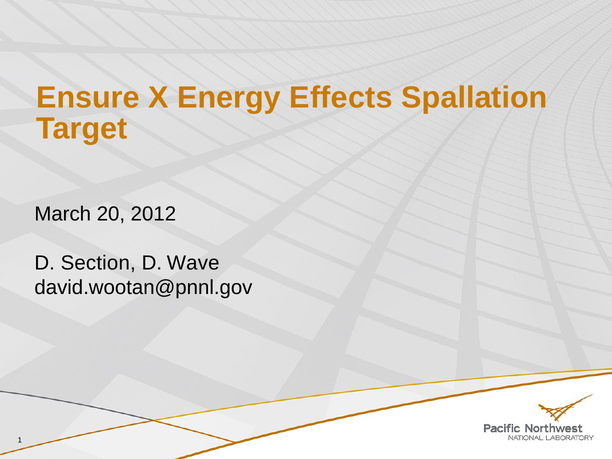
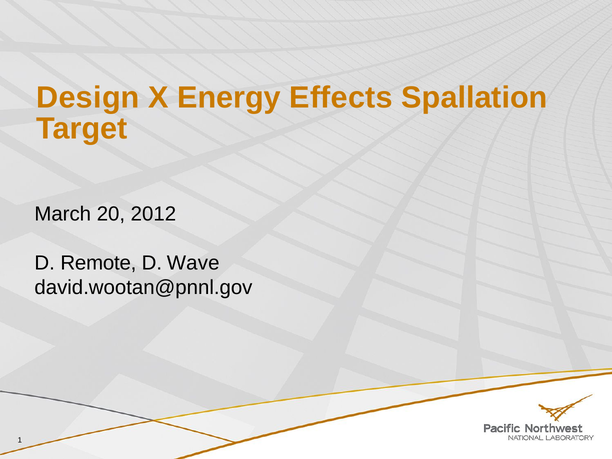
Ensure: Ensure -> Design
Section: Section -> Remote
